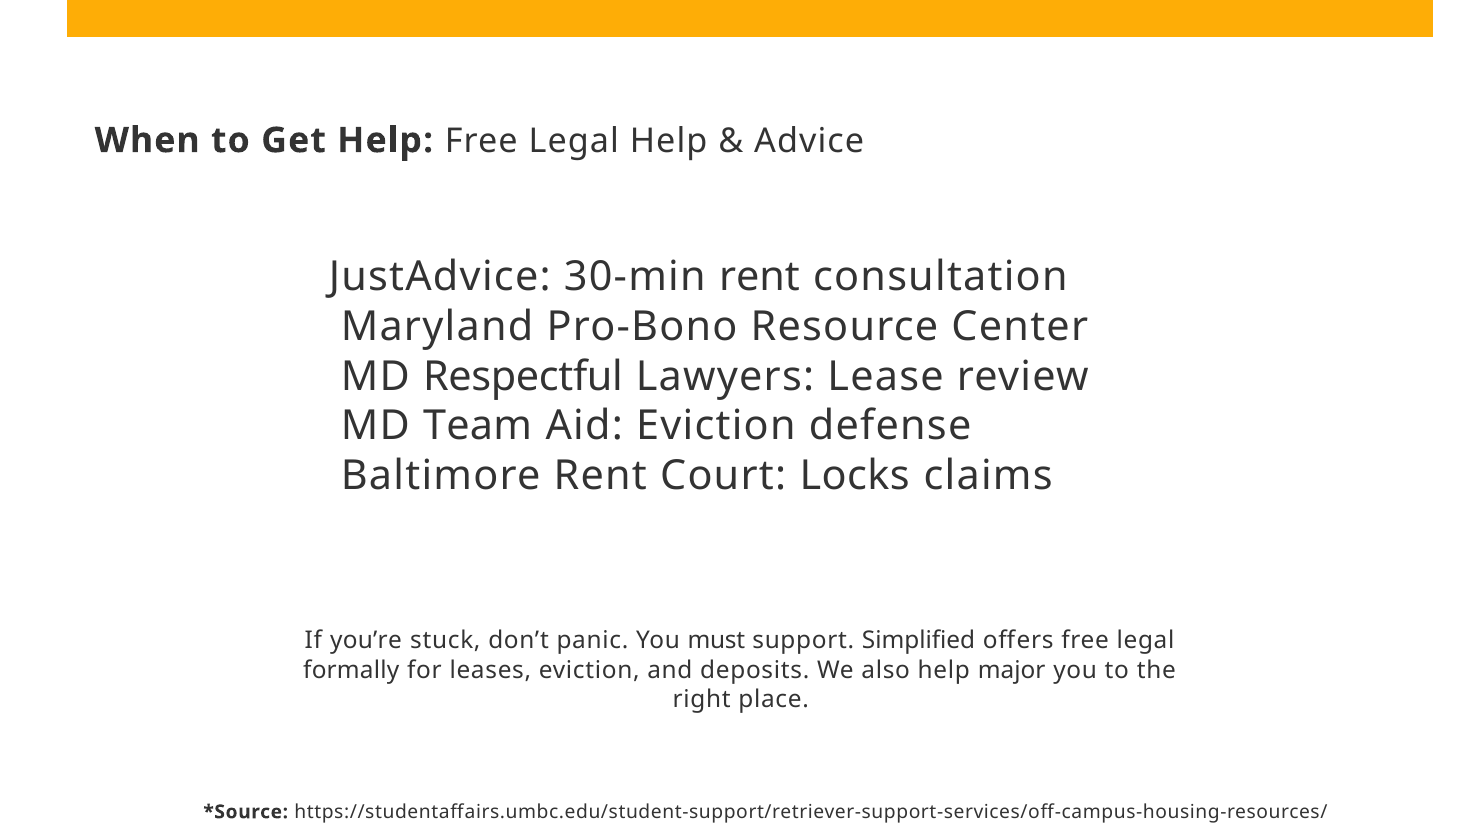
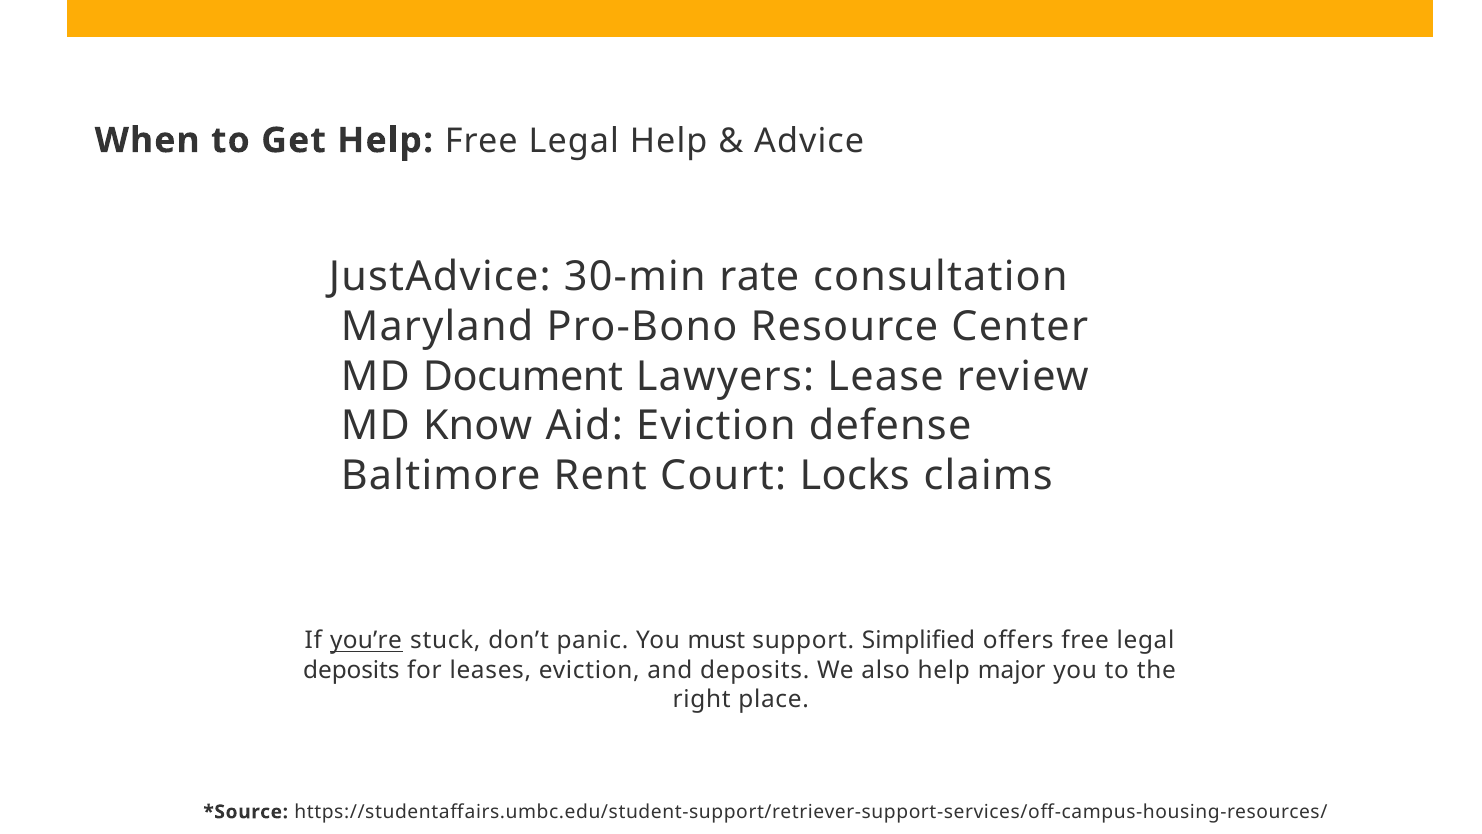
30-min rent: rent -> rate
Respectful: Respectful -> Document
Team: Team -> Know
you’re underline: none -> present
formally at (351, 670): formally -> deposits
